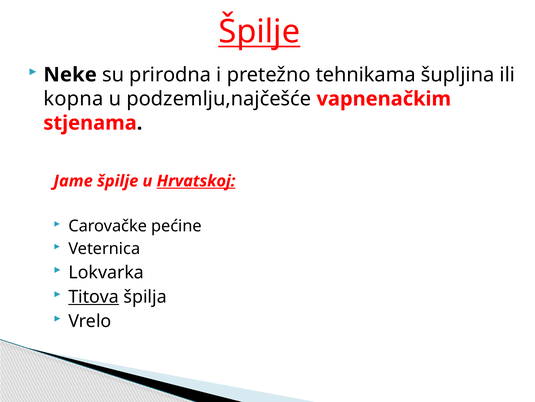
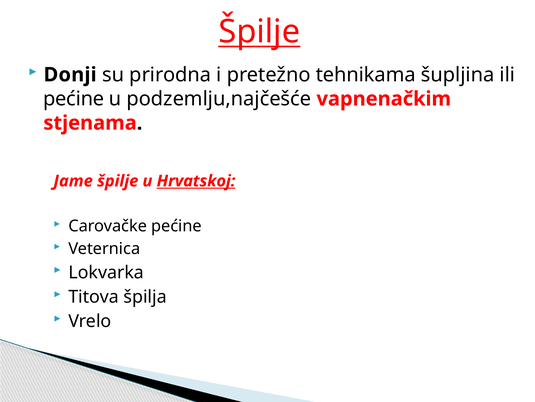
Neke: Neke -> Donji
kopna at (73, 99): kopna -> pećine
Titova underline: present -> none
